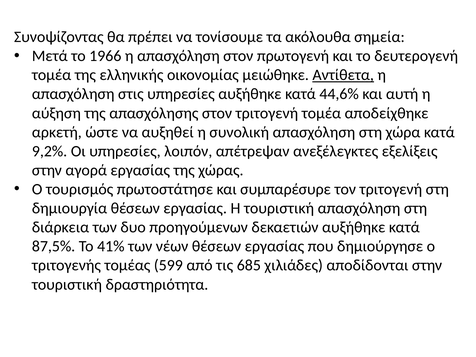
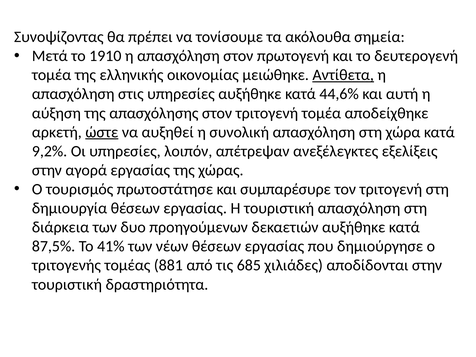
1966: 1966 -> 1910
ώστε underline: none -> present
599: 599 -> 881
